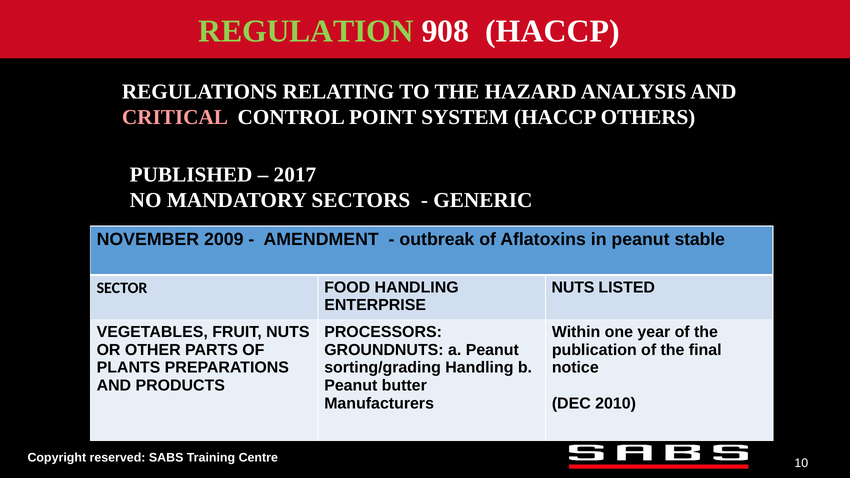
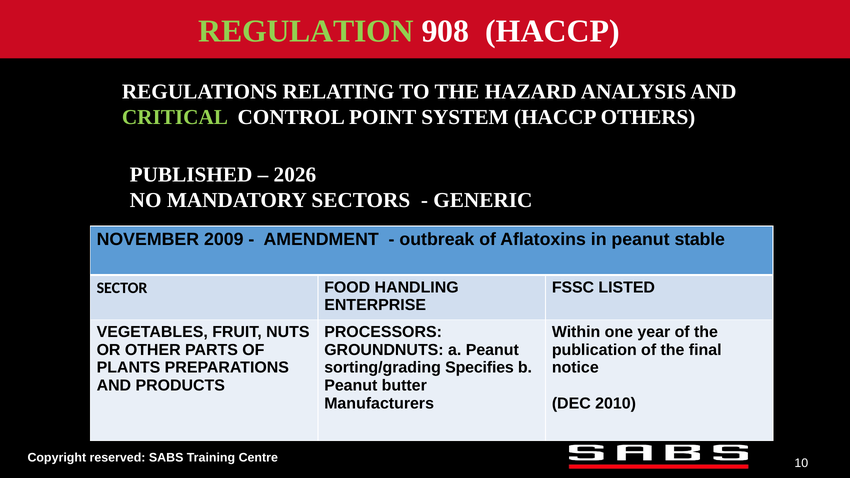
CRITICAL colour: pink -> light green
2017: 2017 -> 2026
NUTS at (573, 287): NUTS -> FSSC
sorting/grading Handling: Handling -> Specifies
